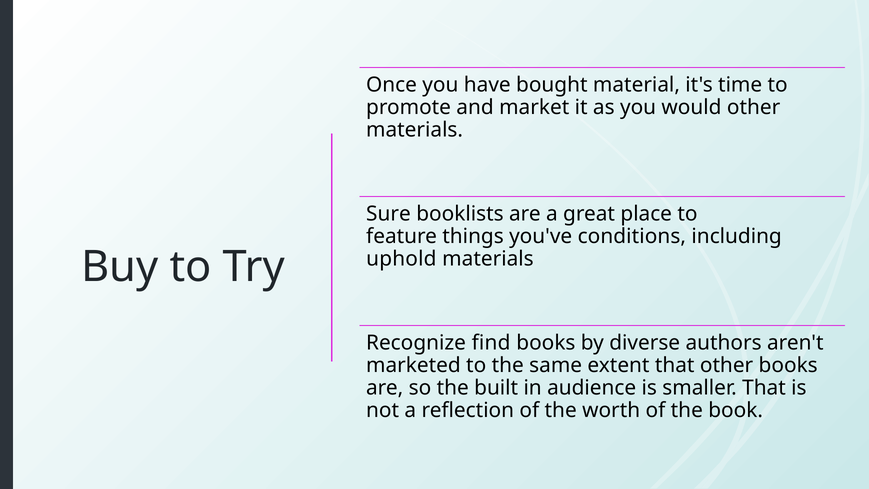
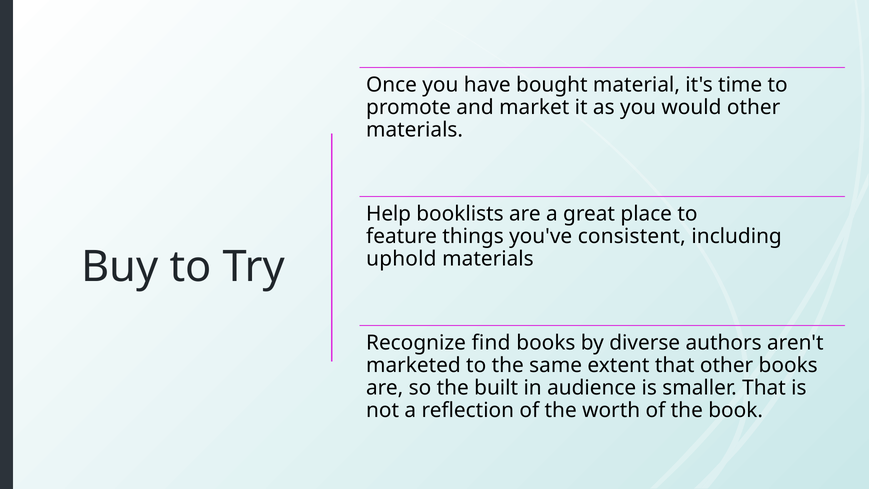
Sure: Sure -> Help
conditions: conditions -> consistent
